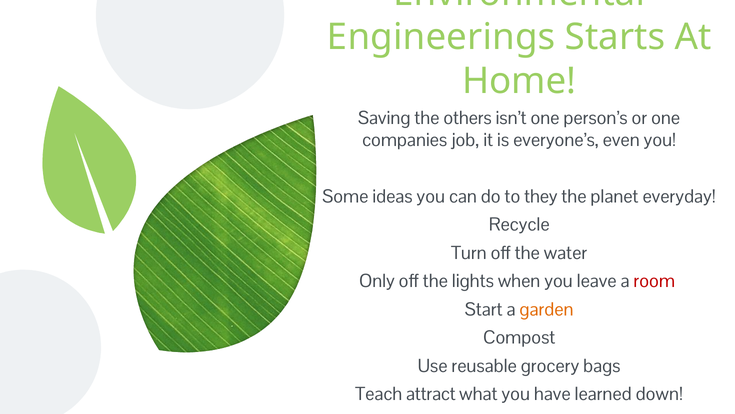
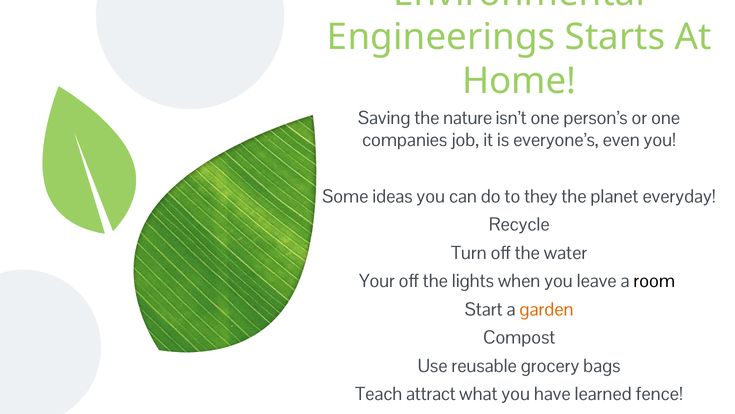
others: others -> nature
Only: Only -> Your
room colour: red -> black
down: down -> fence
